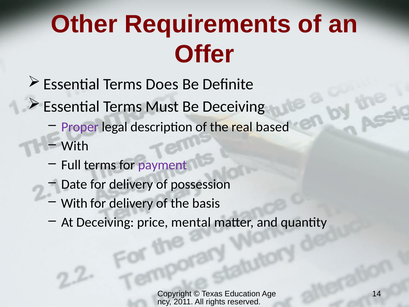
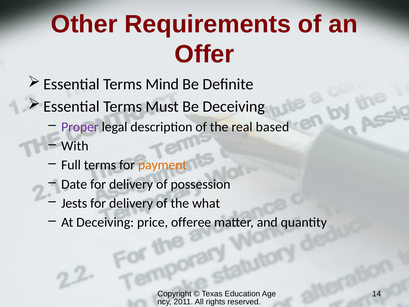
Does: Does -> Mind
payment colour: purple -> orange
With at (74, 203): With -> Jests
basis: basis -> what
mental: mental -> offeree
